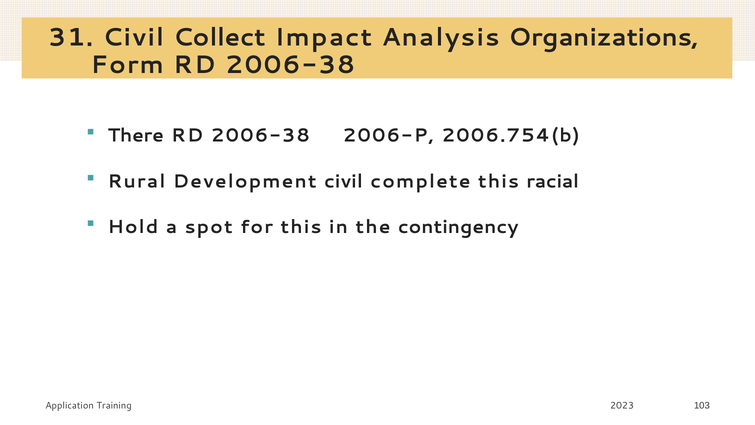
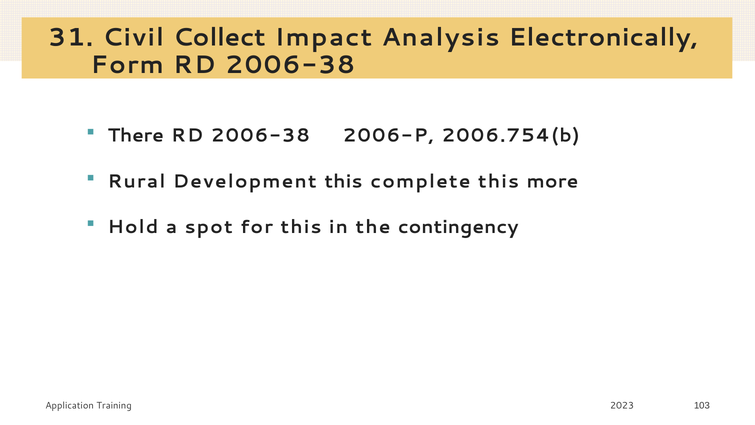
Organizations: Organizations -> Electronically
Development civil: civil -> this
racial: racial -> more
